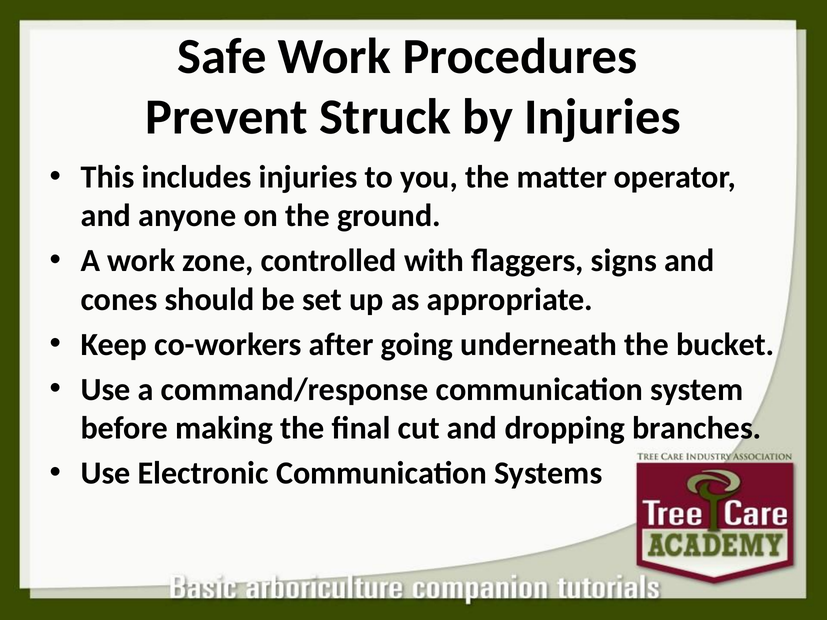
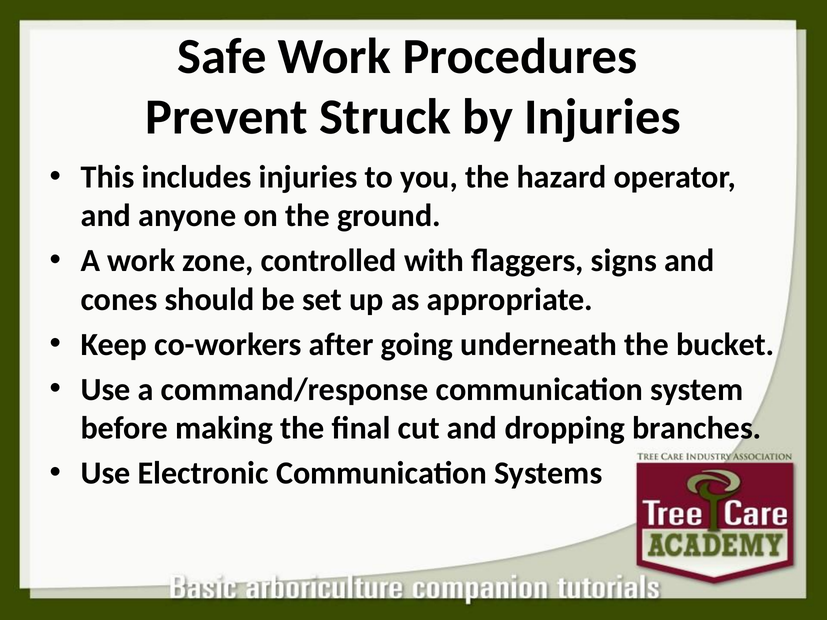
matter: matter -> hazard
